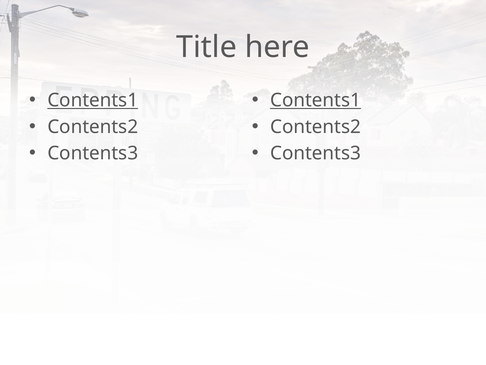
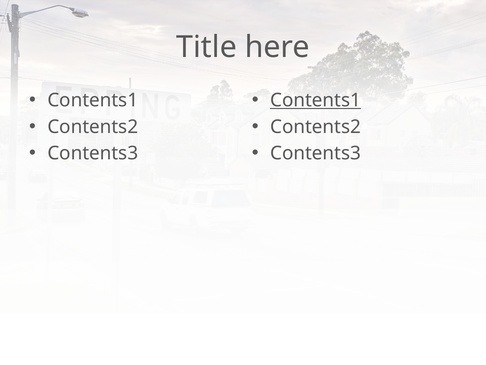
Contents1 at (93, 100) underline: present -> none
